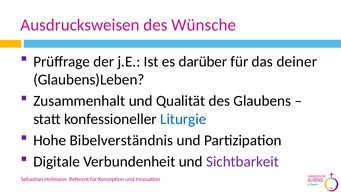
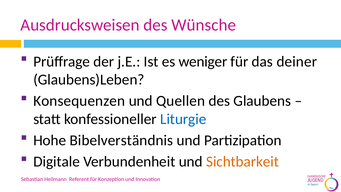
darüber: darüber -> weniger
Zusammenhalt: Zusammenhalt -> Konsequenzen
Qualität: Qualität -> Quellen
Sichtbarkeit colour: purple -> orange
